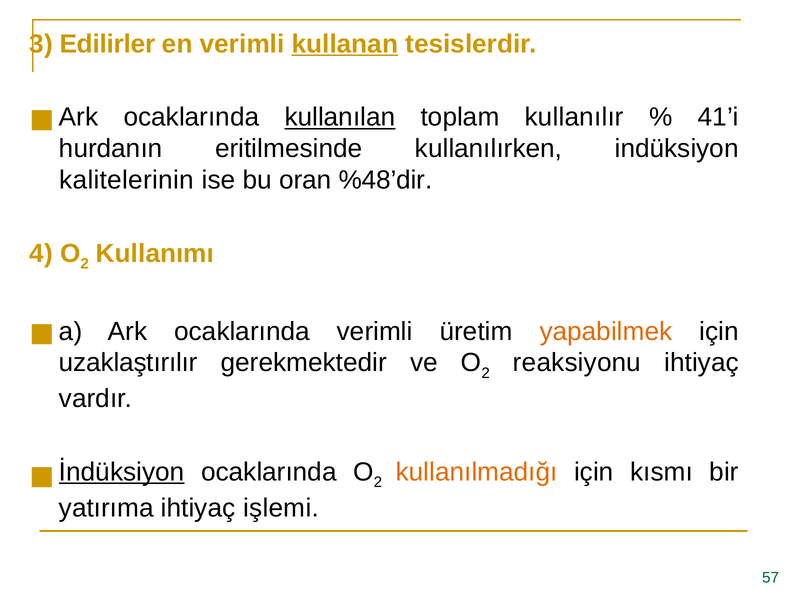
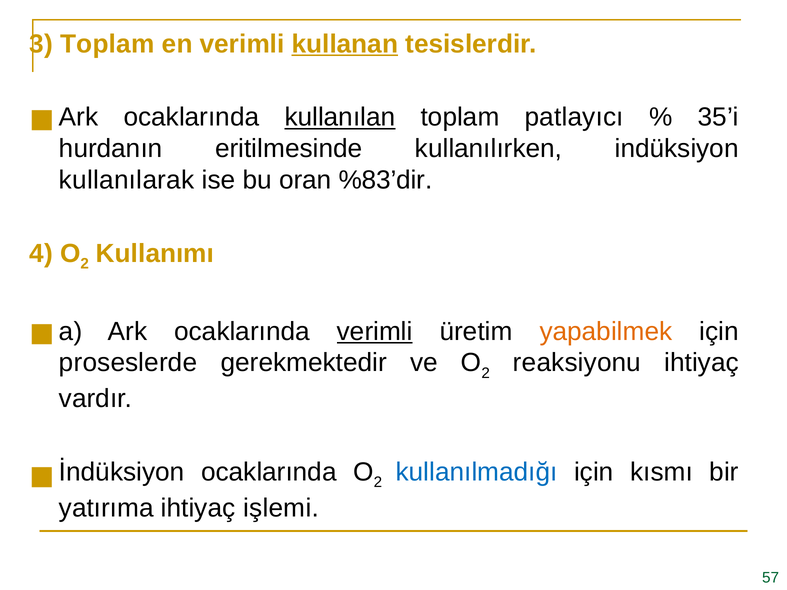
3 Edilirler: Edilirler -> Toplam
kullanılır: kullanılır -> patlayıcı
41’i: 41’i -> 35’i
kalitelerinin: kalitelerinin -> kullanılarak
%48’dir: %48’dir -> %83’dir
verimli at (375, 332) underline: none -> present
uzaklaştırılır: uzaklaştırılır -> proseslerde
İndüksiyon underline: present -> none
kullanılmadığı colour: orange -> blue
